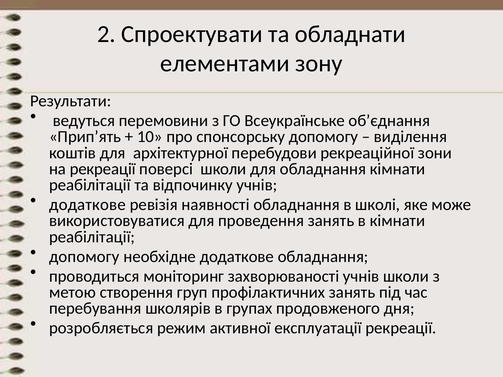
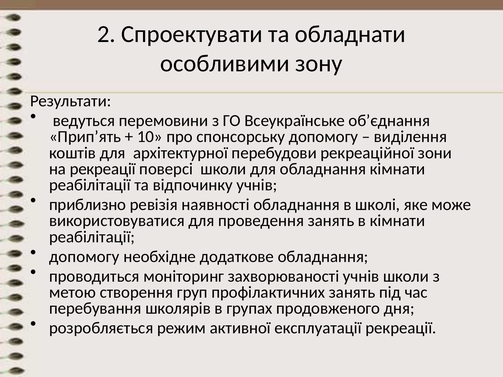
елементами: елементами -> особливими
додаткове at (87, 205): додаткове -> приблизно
